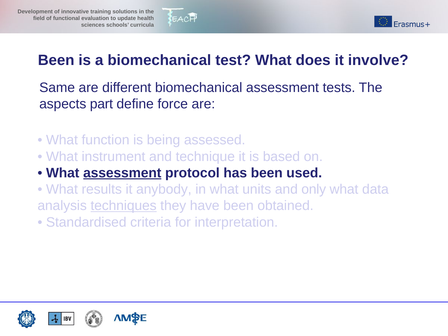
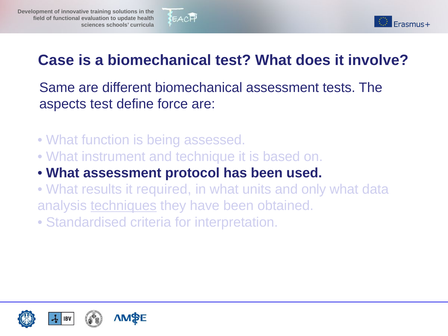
Been at (56, 60): Been -> Case
aspects part: part -> test
assessment at (122, 173) underline: present -> none
anybody: anybody -> required
